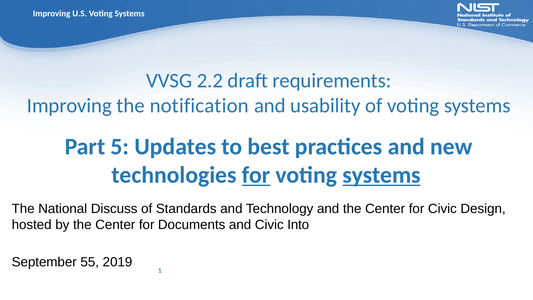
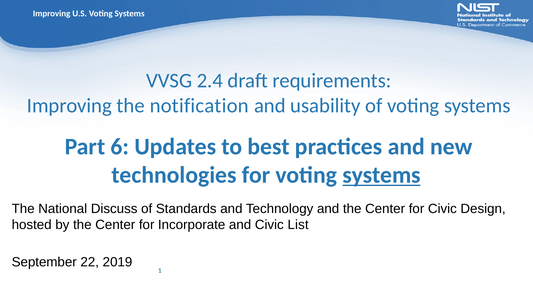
2.2: 2.2 -> 2.4
5: 5 -> 6
for at (256, 175) underline: present -> none
Documents: Documents -> Incorporate
Into: Into -> List
55: 55 -> 22
